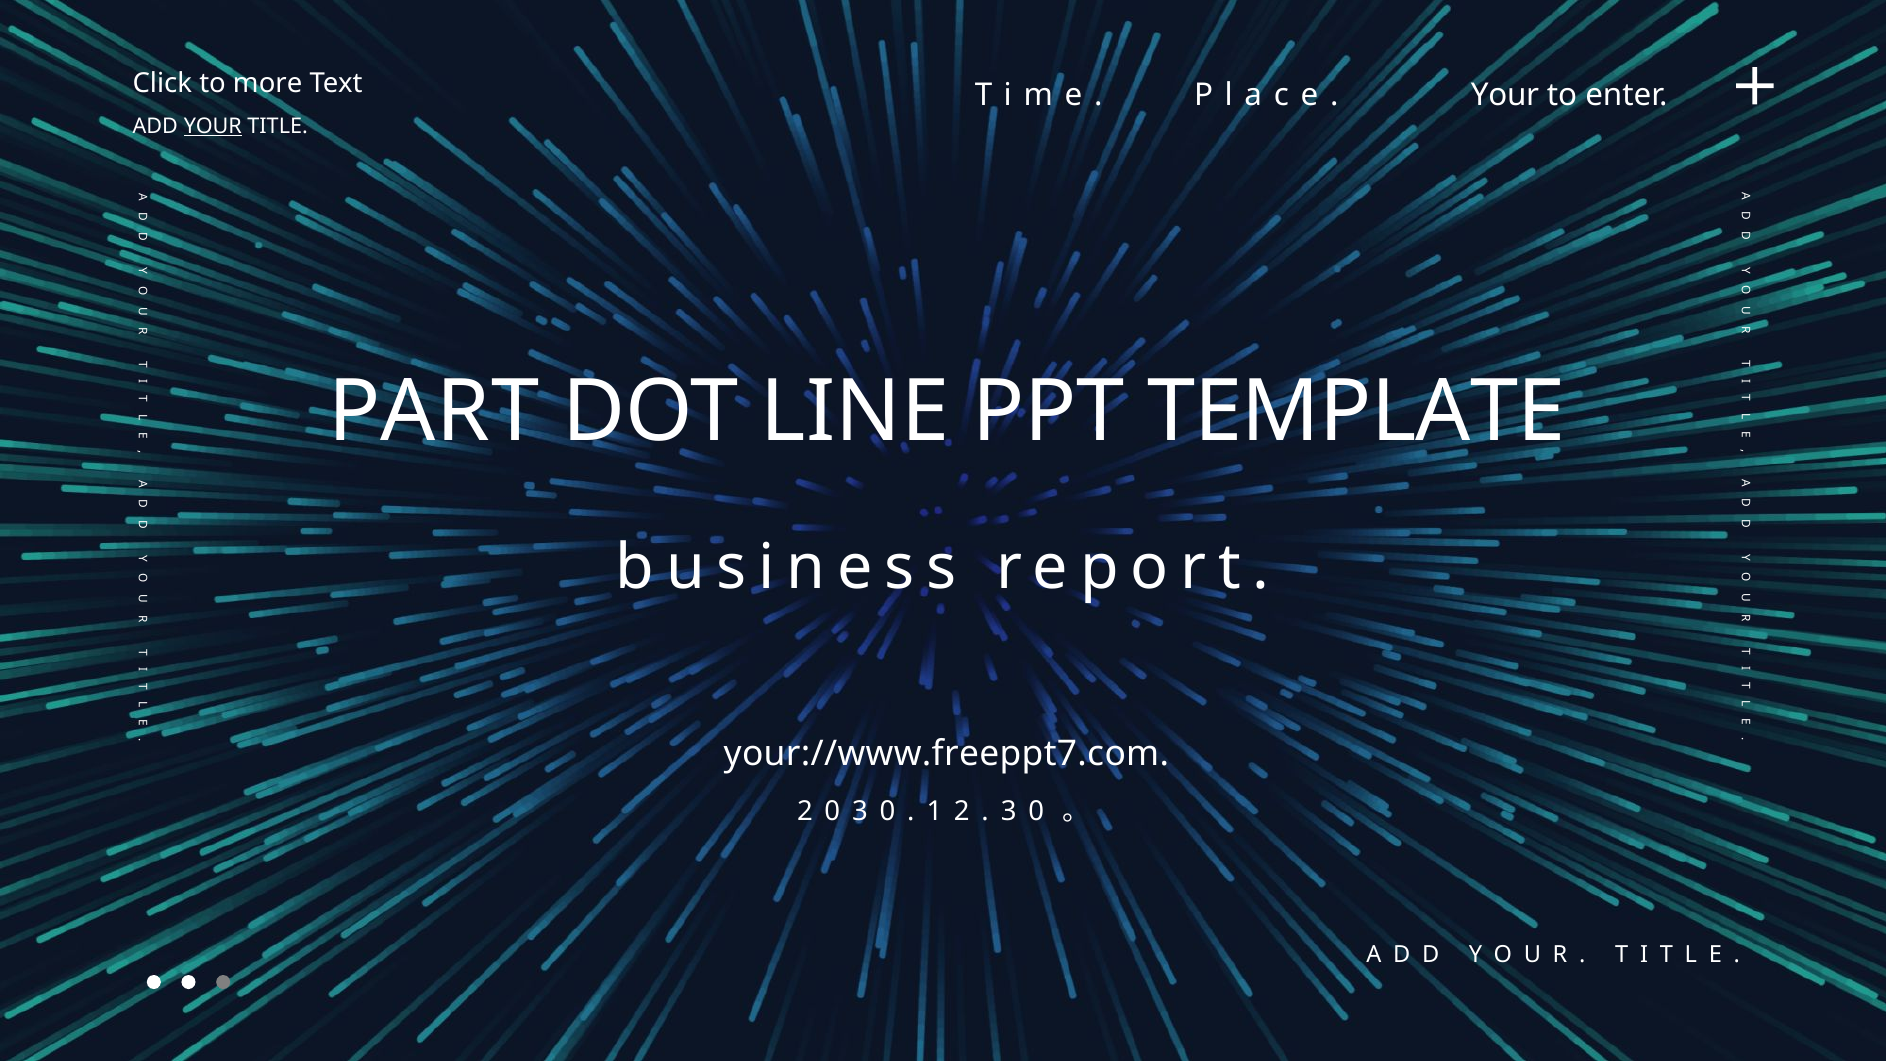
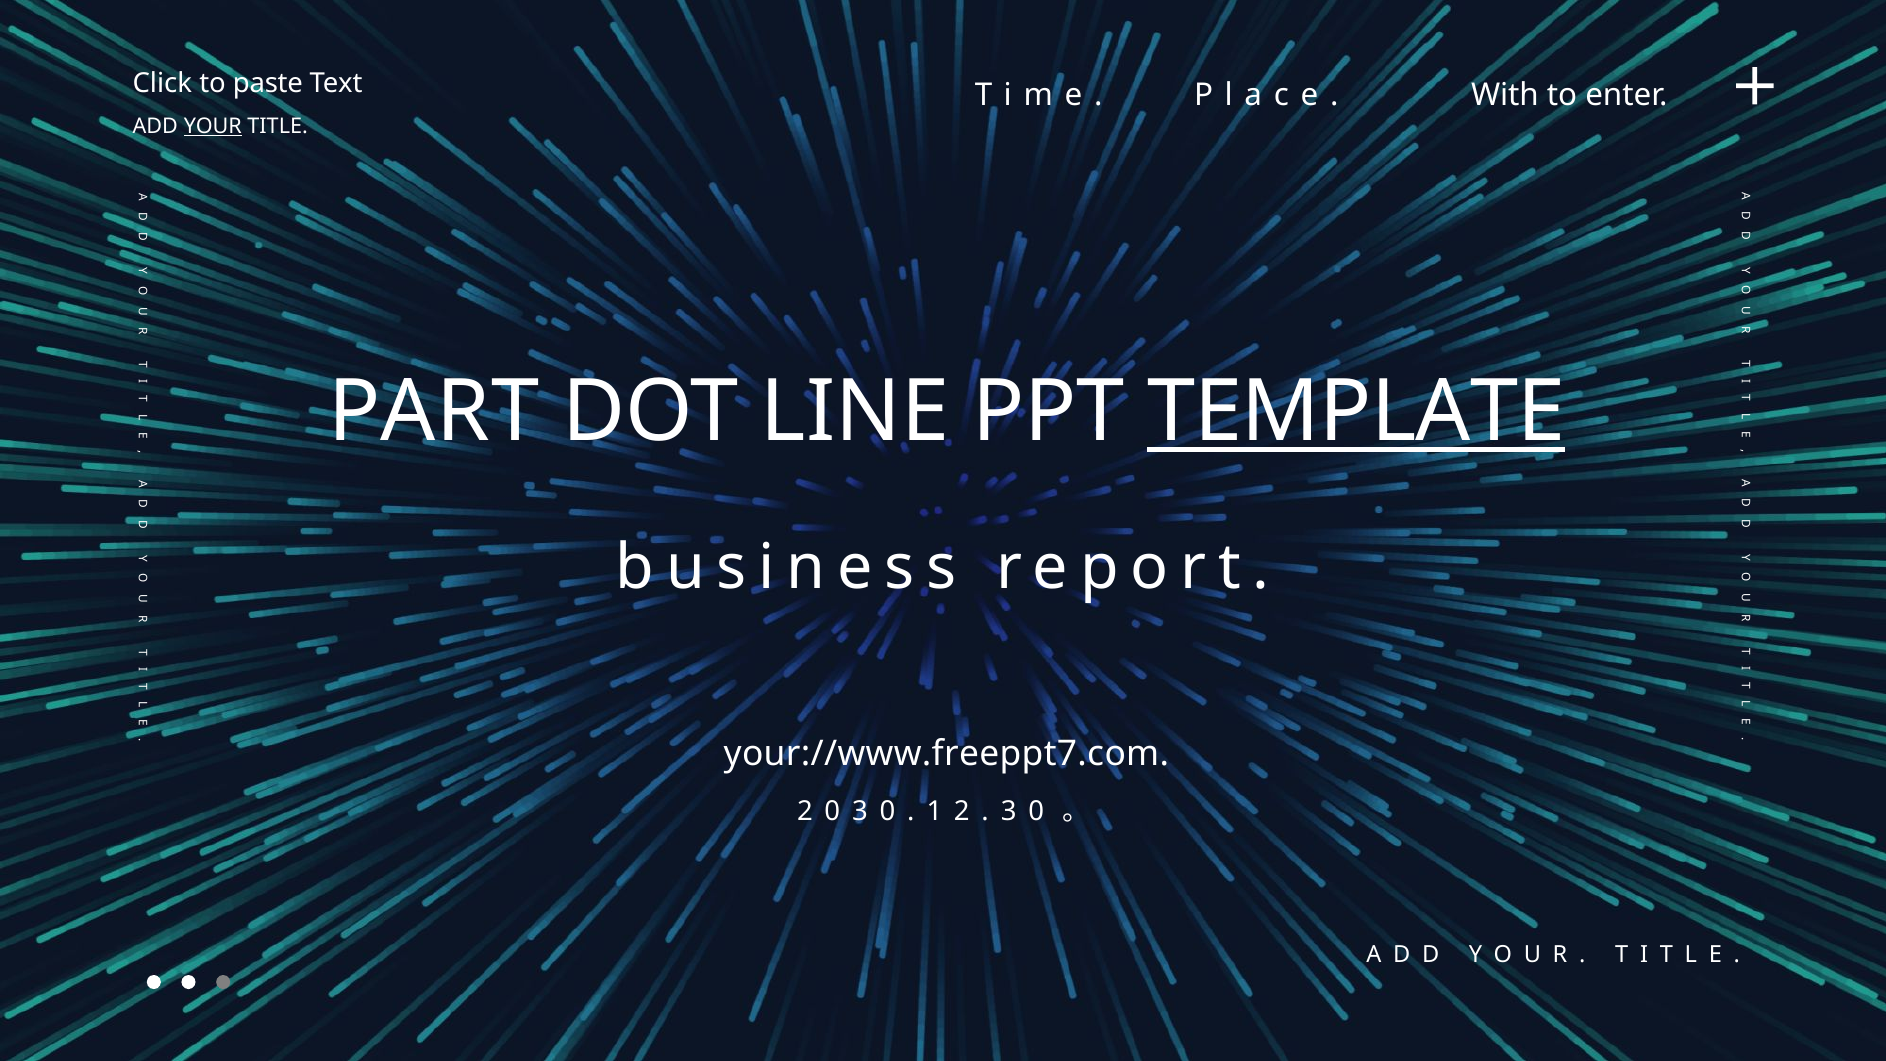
more: more -> paste
Your at (1505, 95): Your -> With
TEMPLATE underline: none -> present
